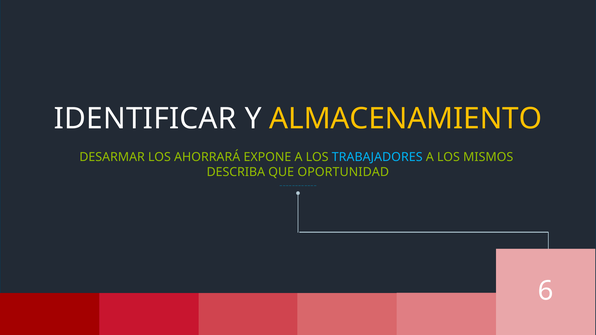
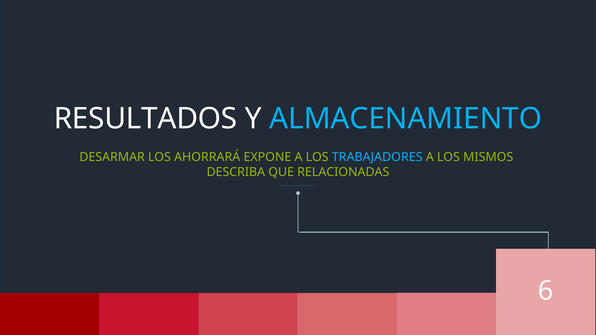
IDENTIFICAR: IDENTIFICAR -> RESULTADOS
ALMACENAMIENTO colour: yellow -> light blue
OPORTUNIDAD: OPORTUNIDAD -> RELACIONADAS
